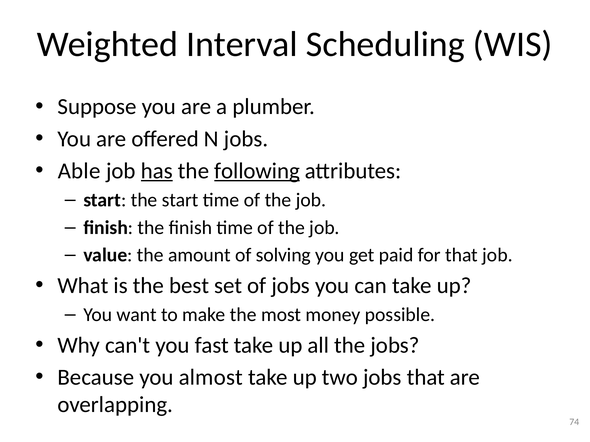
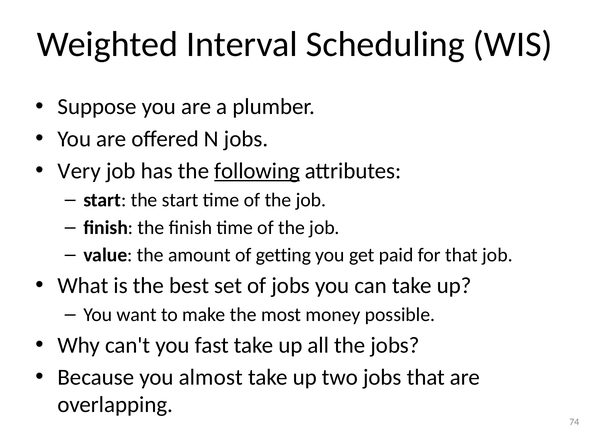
Able: Able -> Very
has underline: present -> none
solving: solving -> getting
